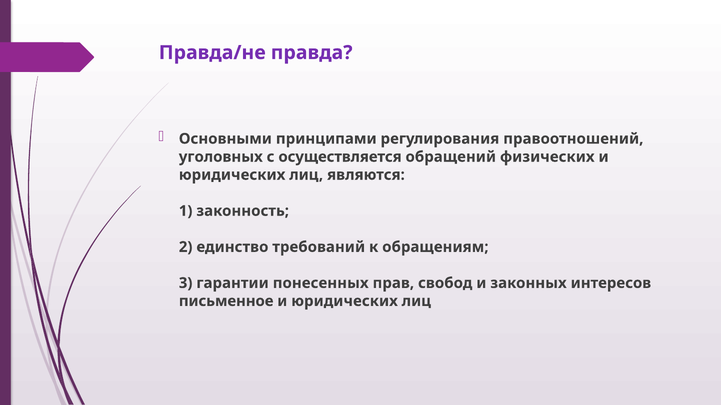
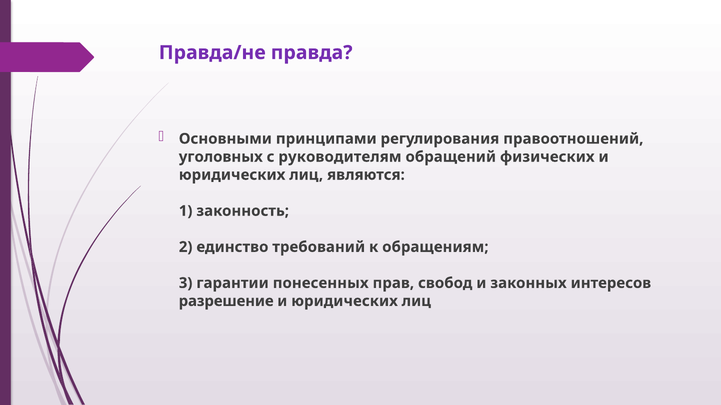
осуществляется: осуществляется -> руководителям
письменное: письменное -> разрешение
